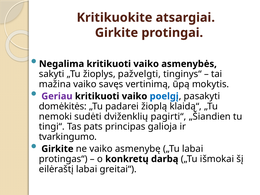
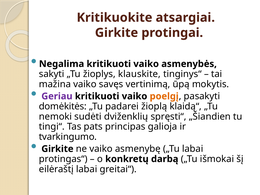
pažvelgti: pažvelgti -> klauskite
poelgį colour: blue -> orange
pagirti“: pagirti“ -> spręsti“
